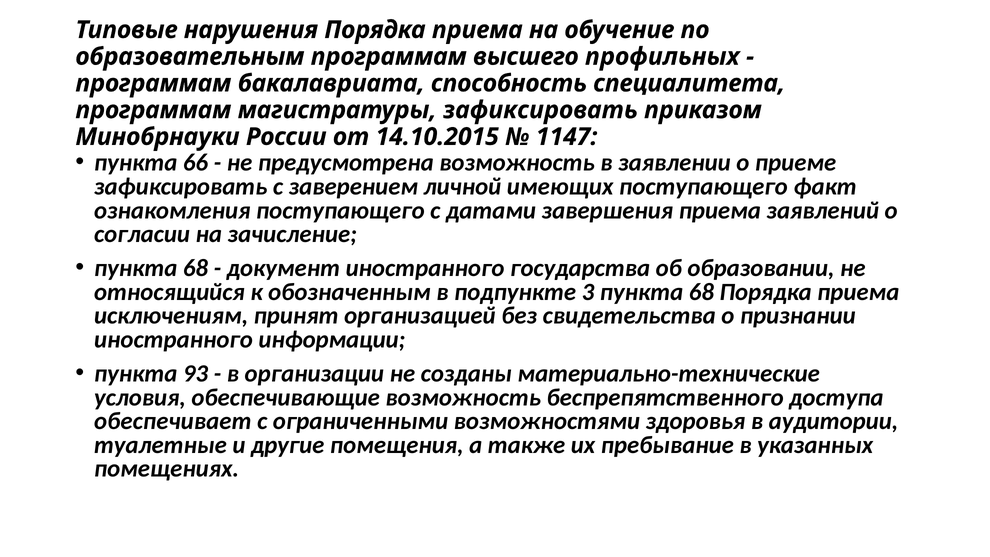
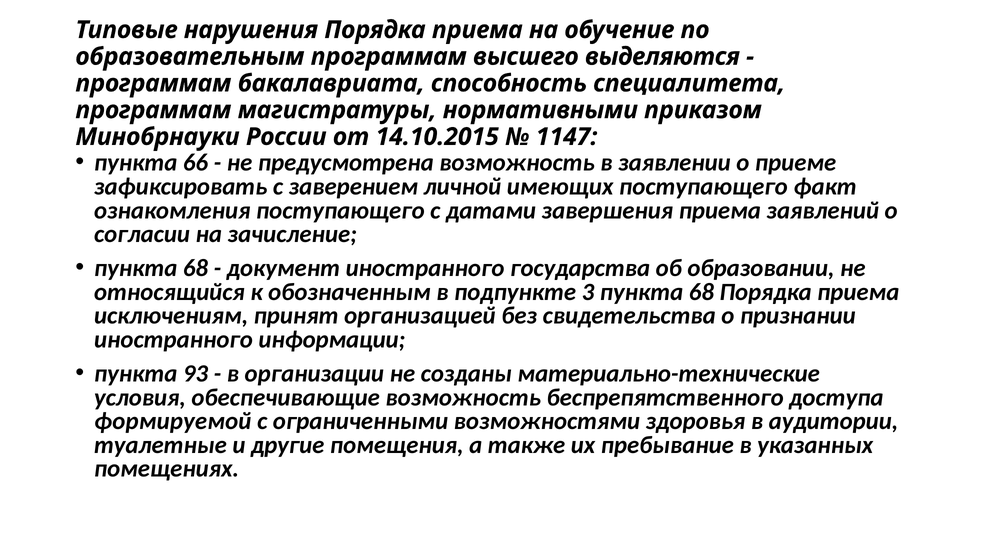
профильных: профильных -> выделяются
магистратуры зафиксировать: зафиксировать -> нормативными
обеспечивает: обеспечивает -> формируемой
